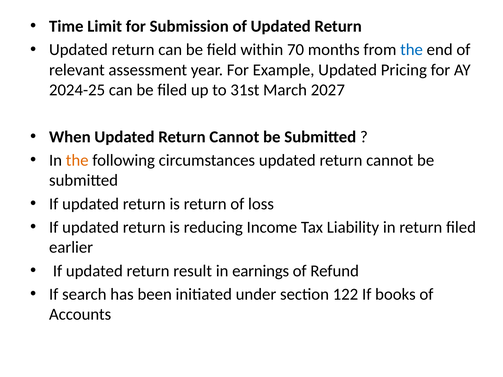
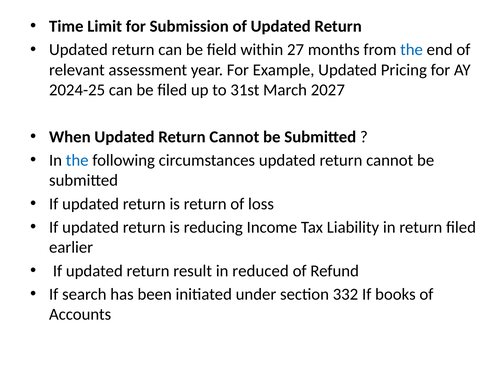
70: 70 -> 27
the at (77, 160) colour: orange -> blue
earnings: earnings -> reduced
122: 122 -> 332
